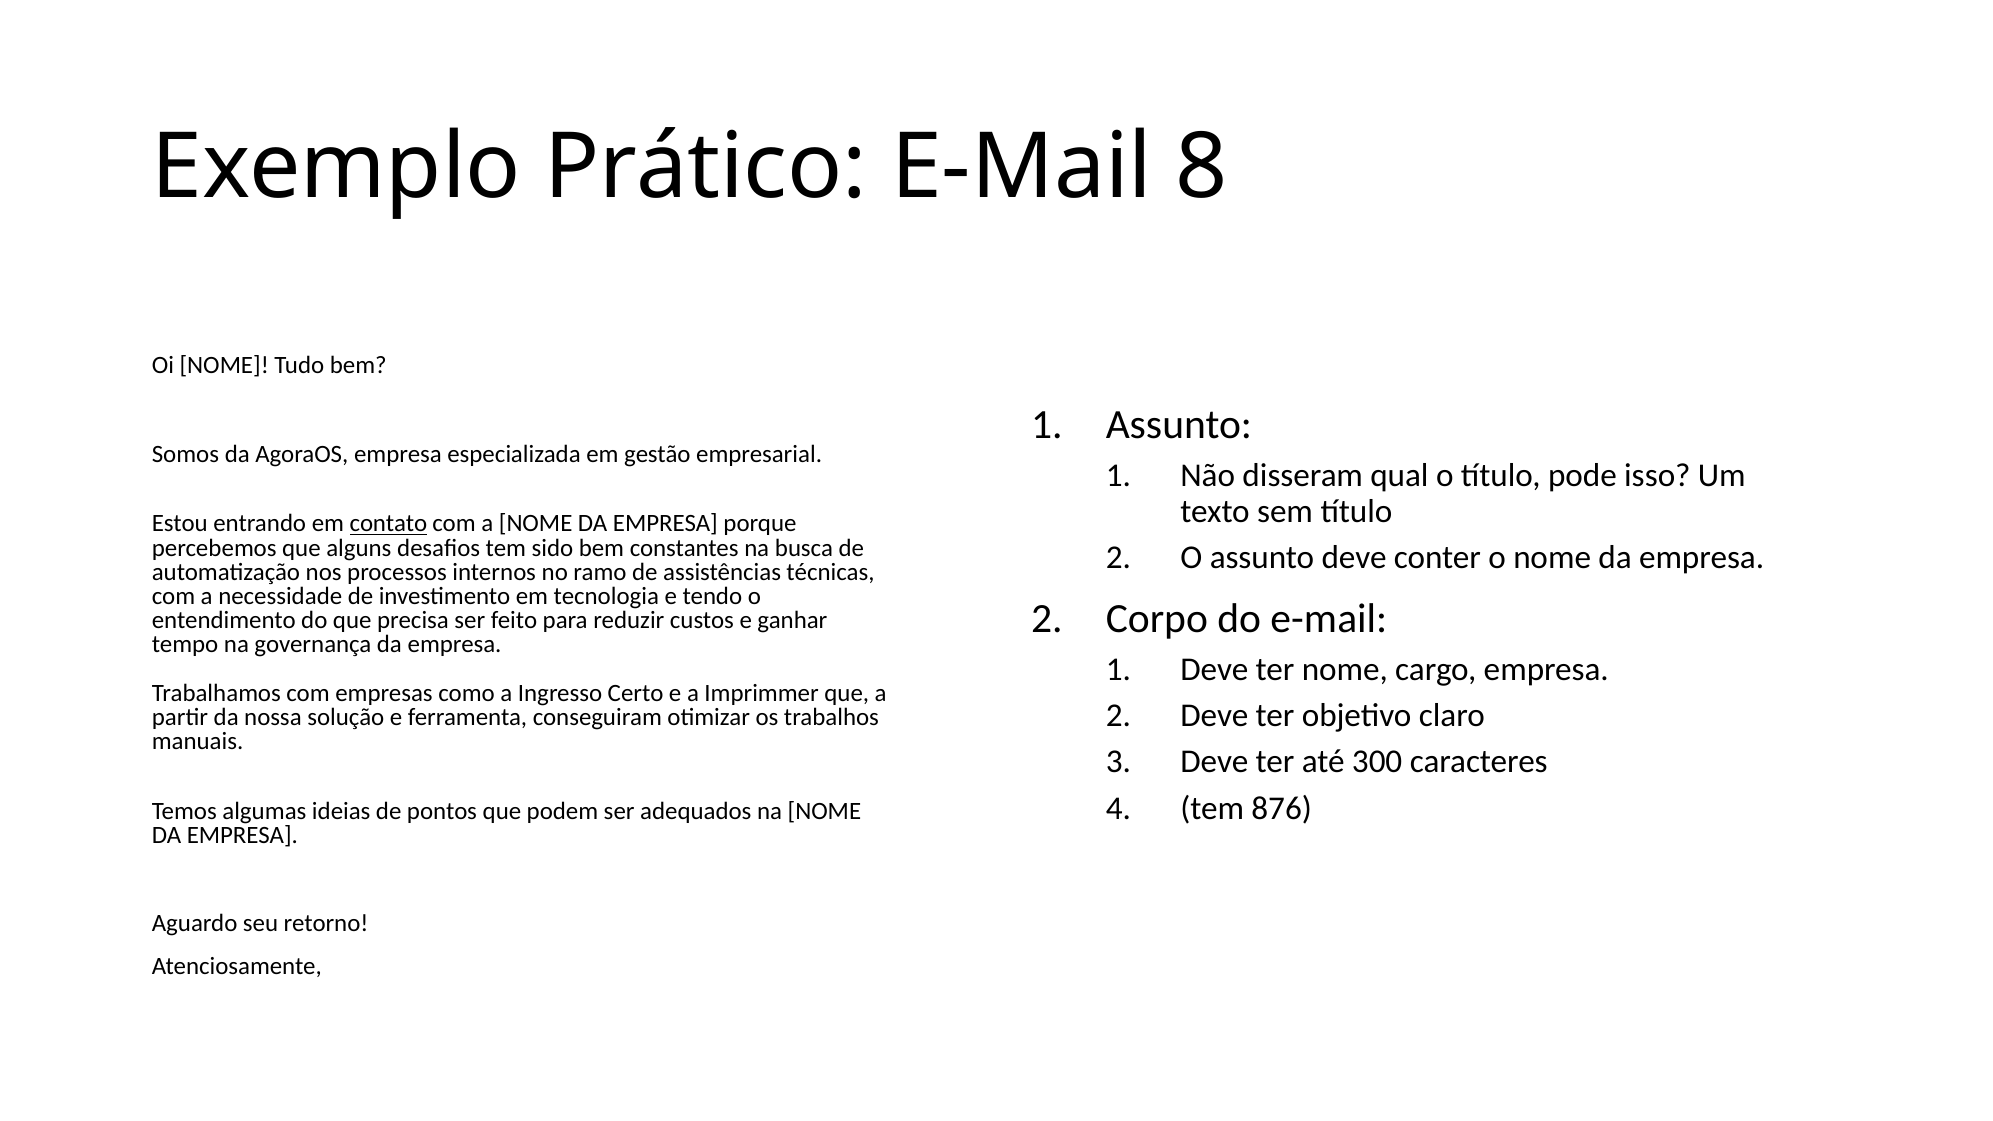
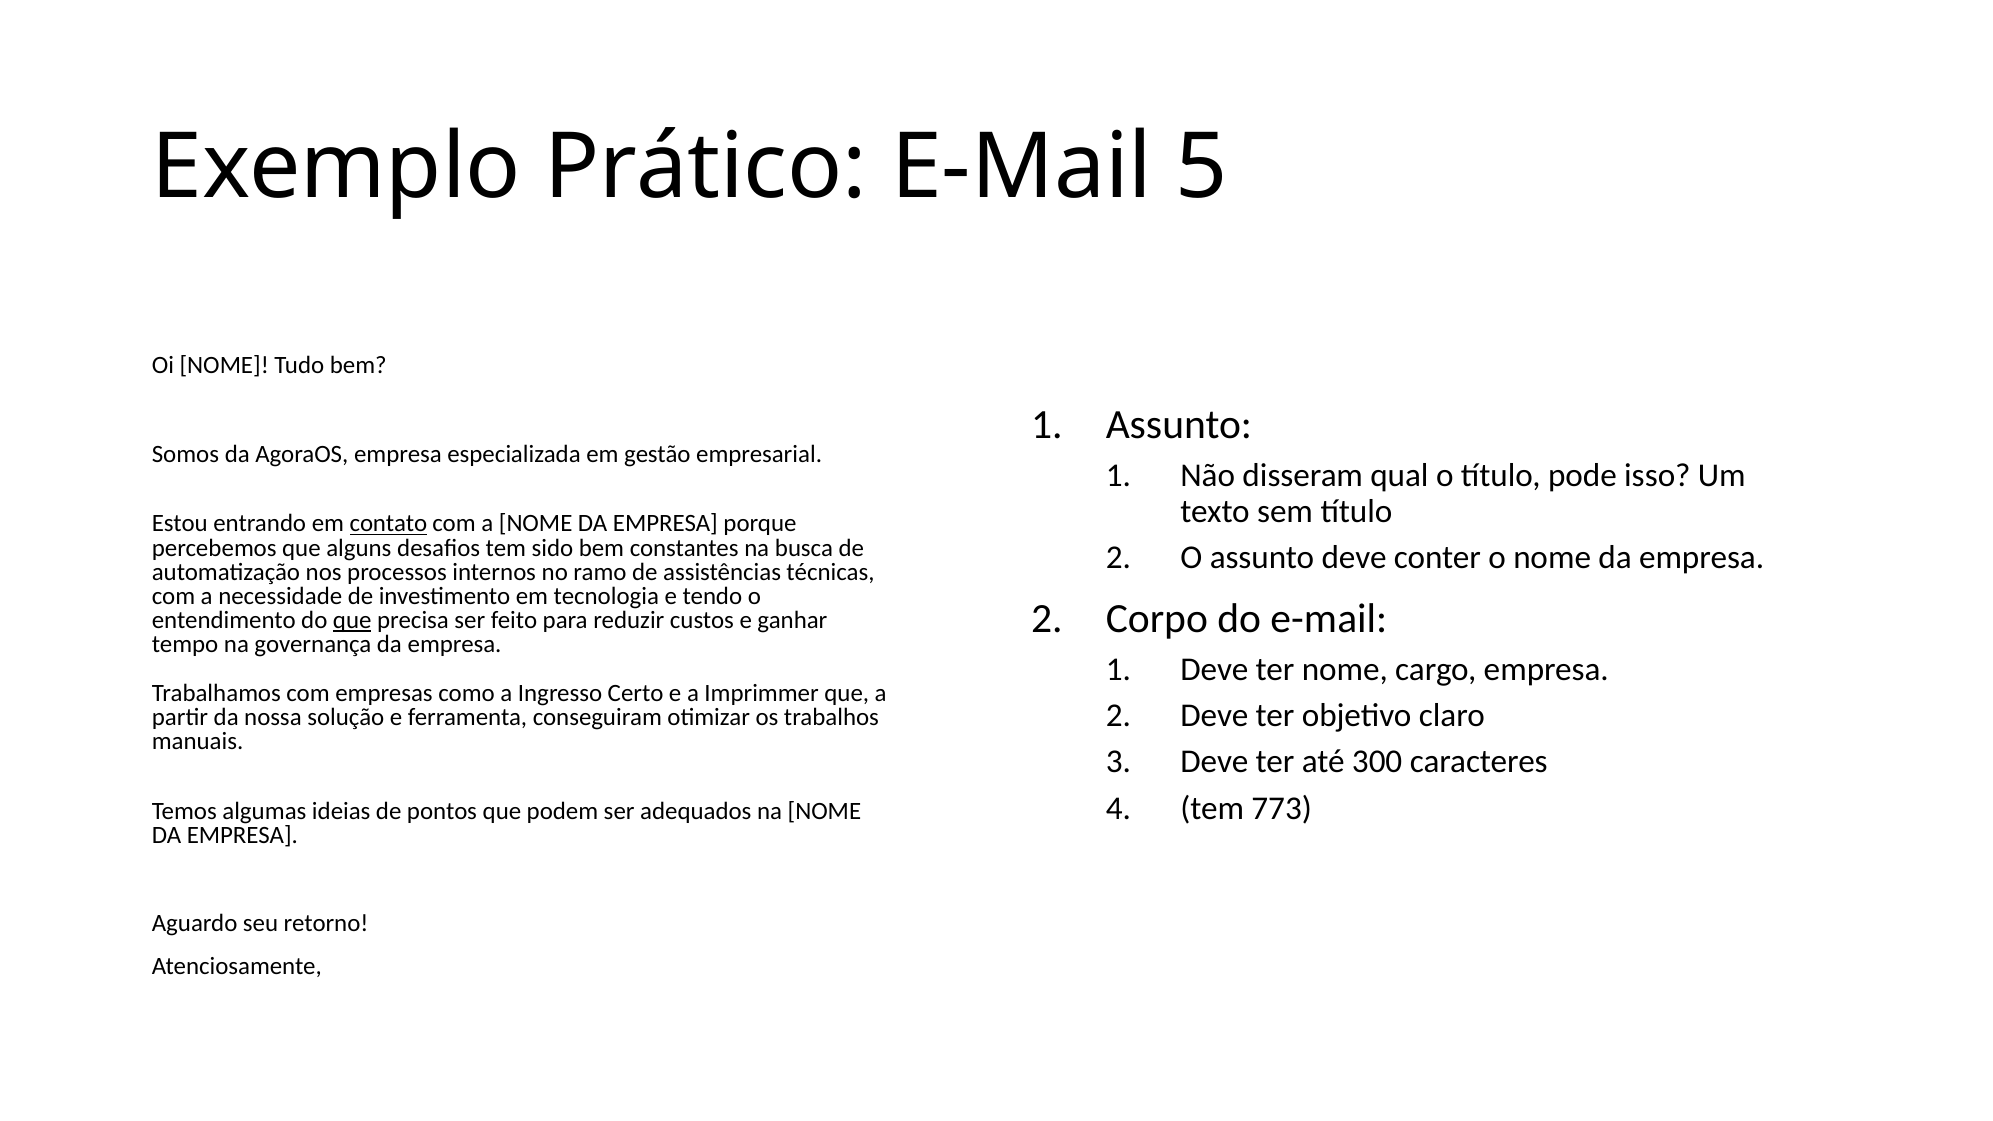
8: 8 -> 5
que at (352, 620) underline: none -> present
876: 876 -> 773
